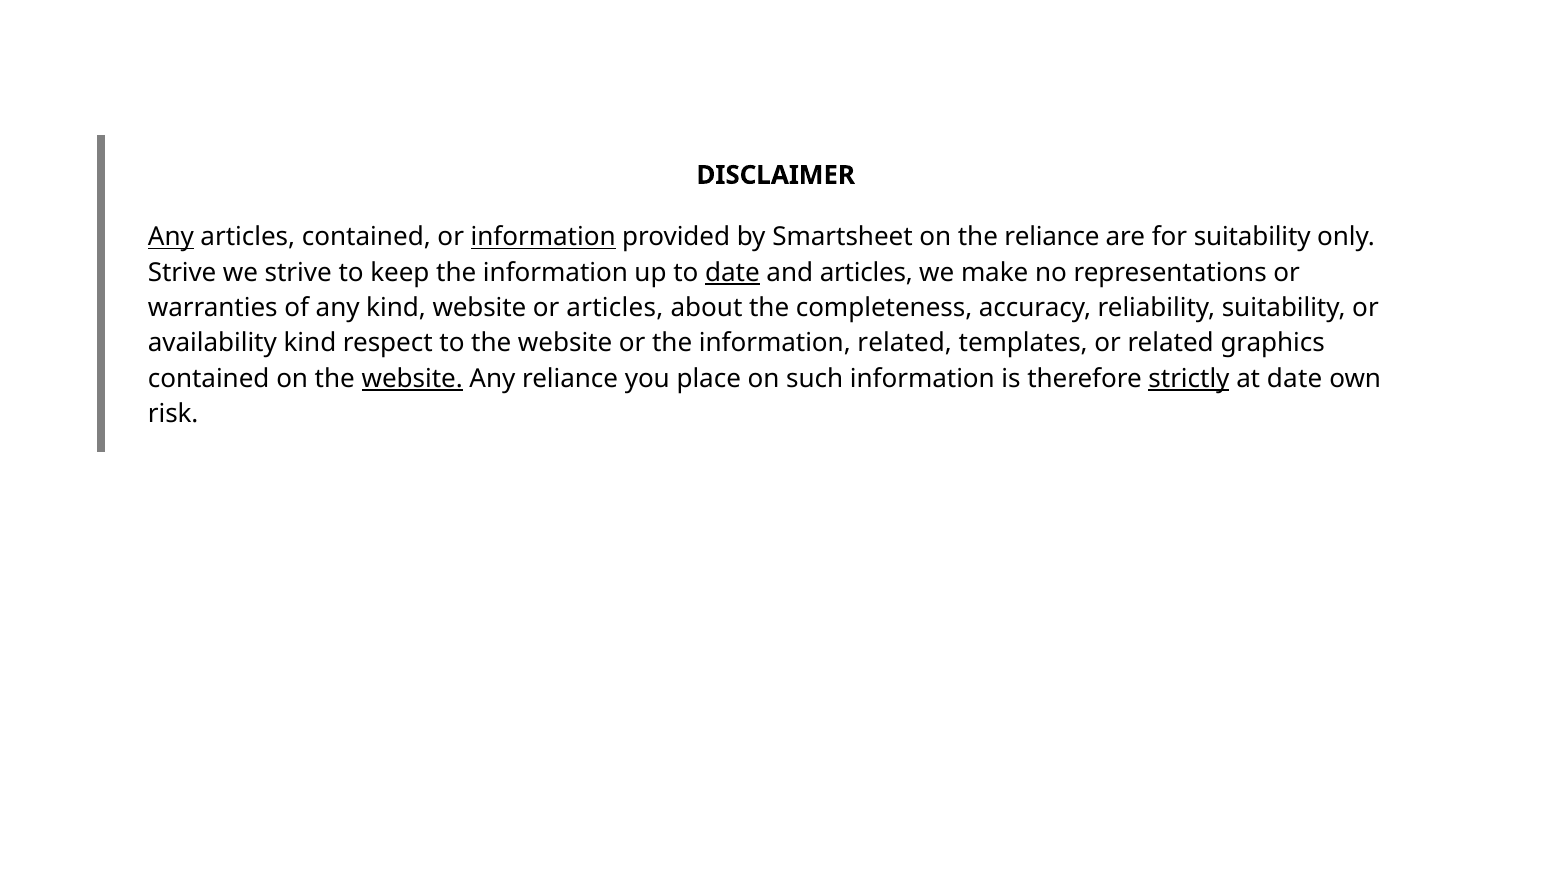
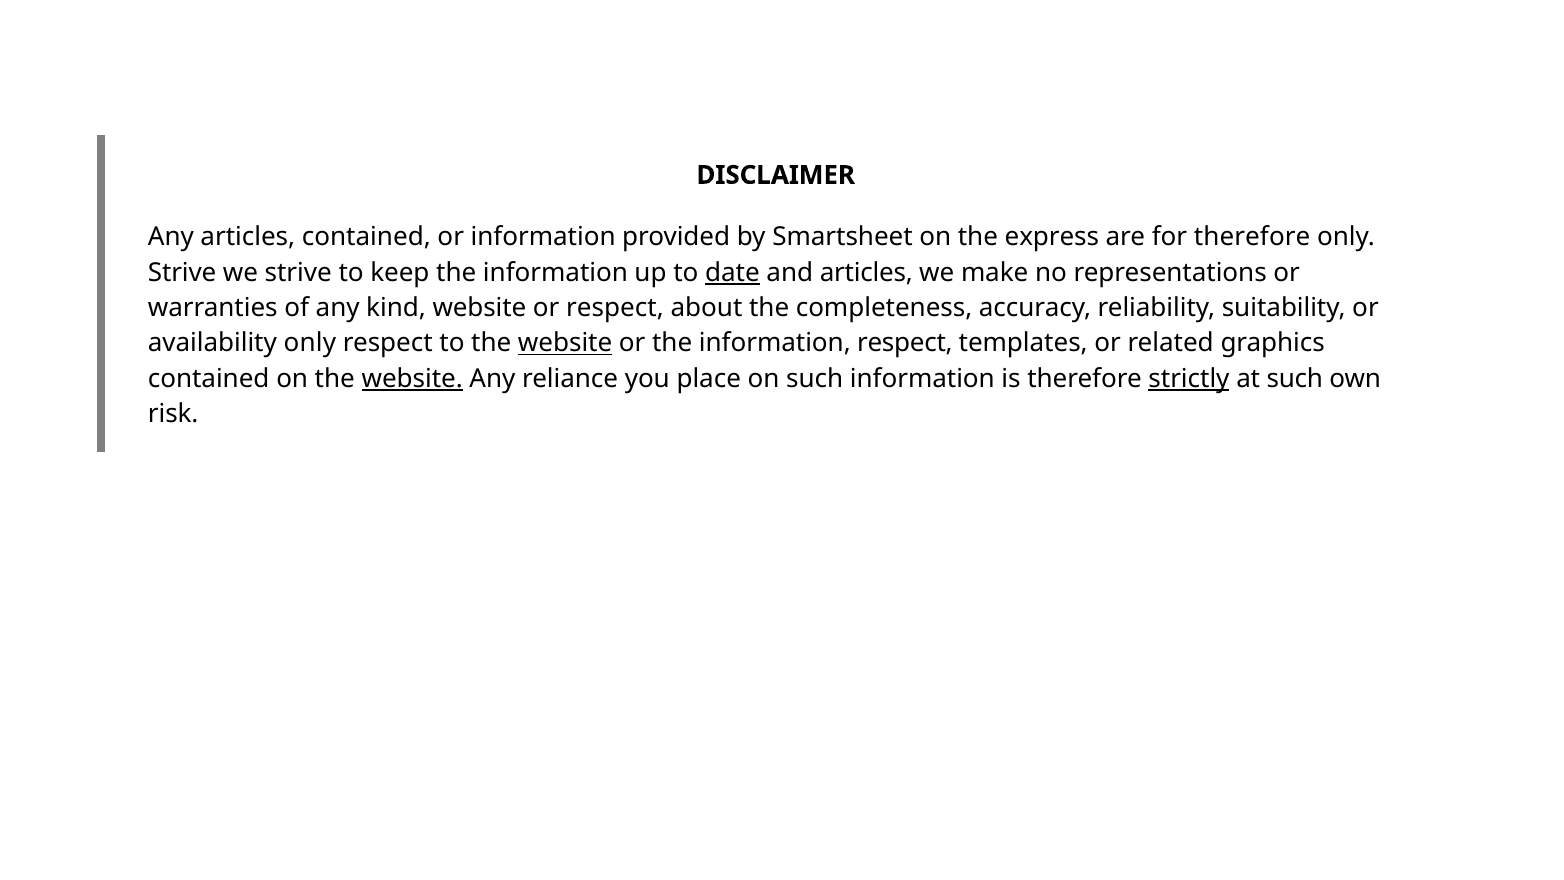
Any at (171, 237) underline: present -> none
information at (543, 237) underline: present -> none
the reliance: reliance -> express
for suitability: suitability -> therefore
or articles: articles -> respect
availability kind: kind -> only
website at (565, 343) underline: none -> present
information related: related -> respect
at date: date -> such
